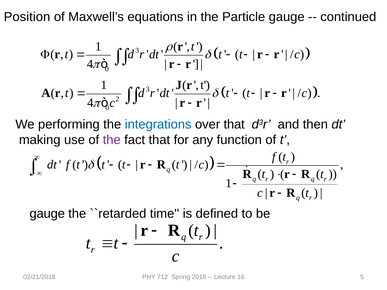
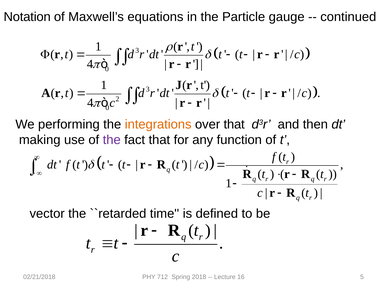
Position: Position -> Notation
integrations colour: blue -> orange
gauge at (47, 214): gauge -> vector
